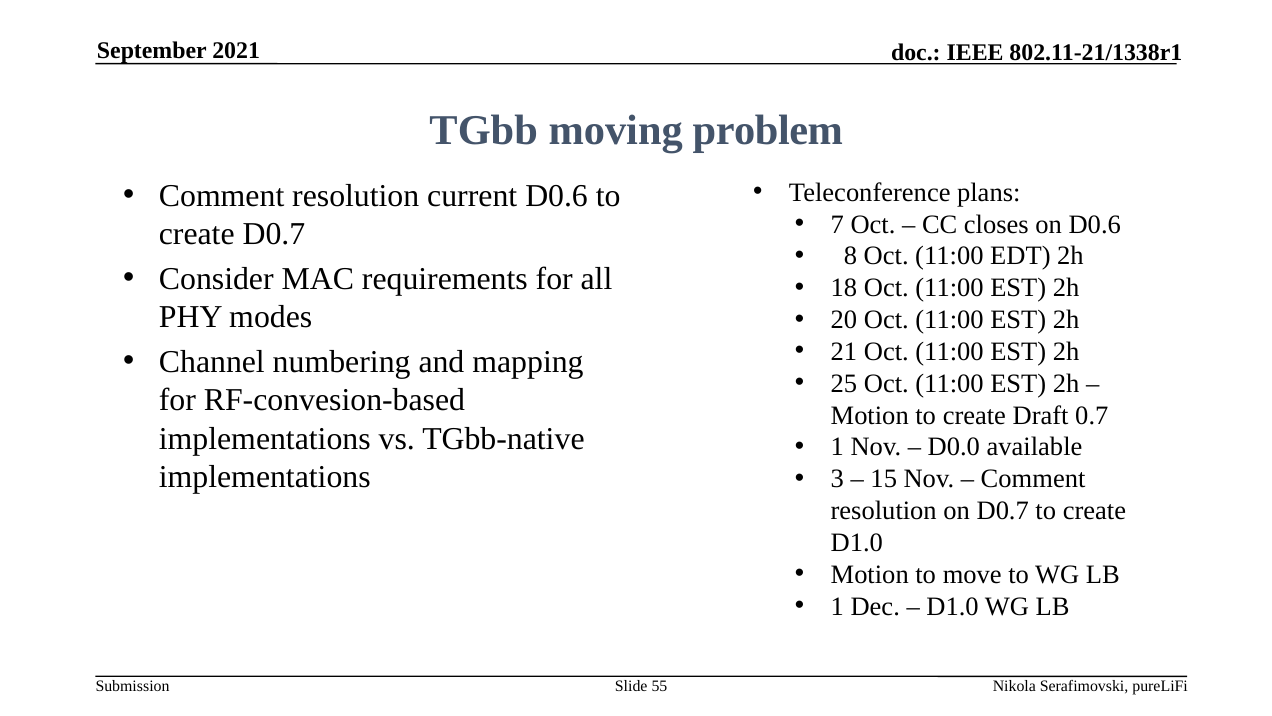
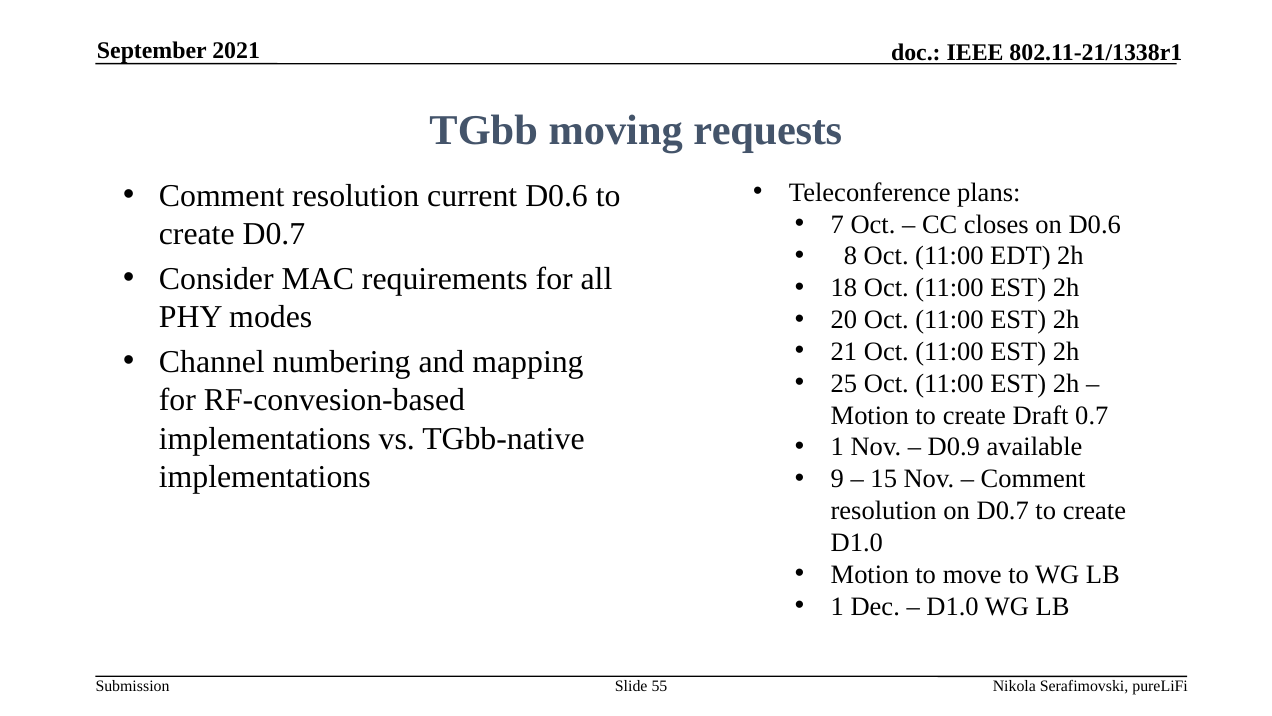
problem: problem -> requests
D0.0: D0.0 -> D0.9
3: 3 -> 9
